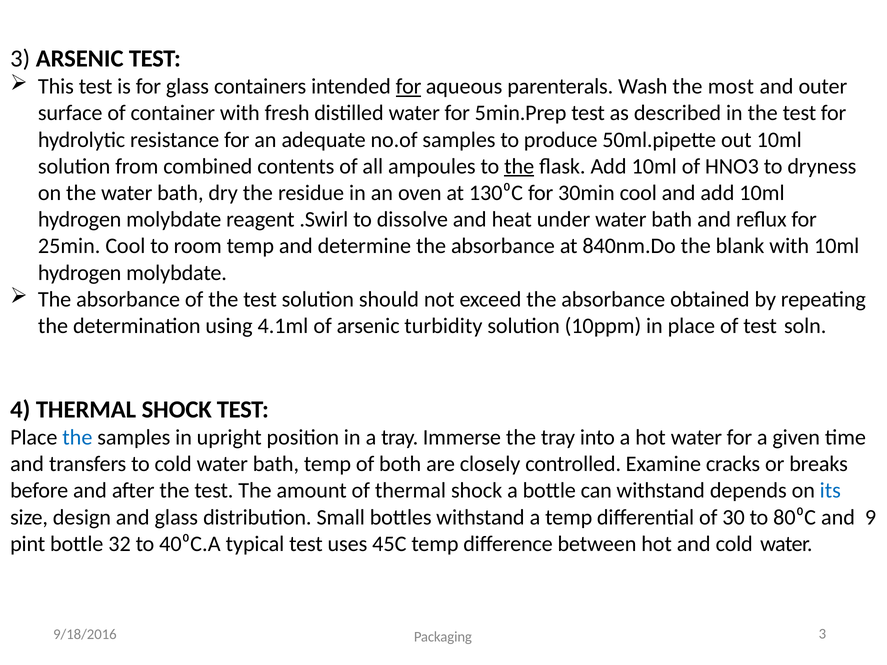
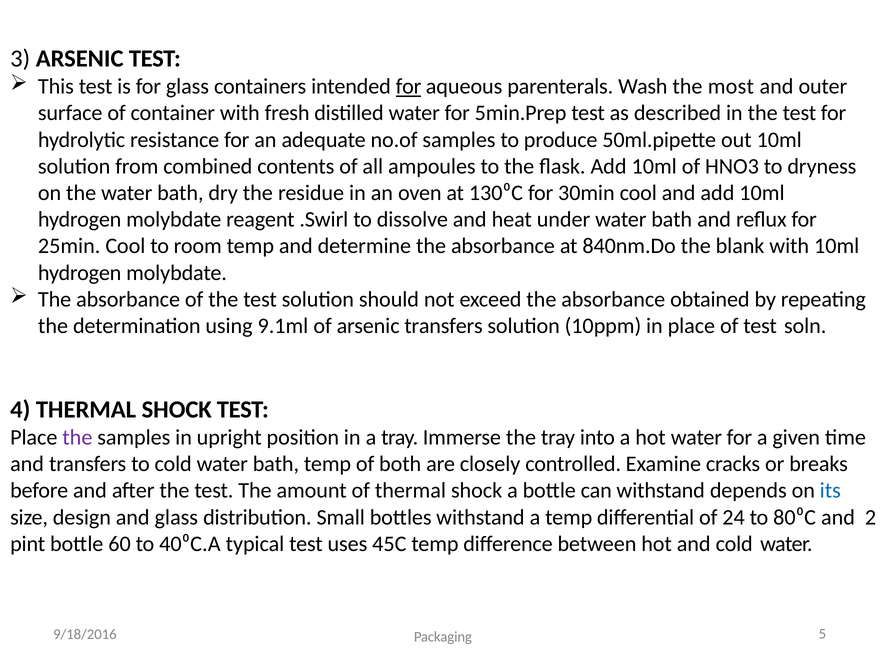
the at (519, 166) underline: present -> none
4.1ml: 4.1ml -> 9.1ml
arsenic turbidity: turbidity -> transfers
the at (77, 438) colour: blue -> purple
30: 30 -> 24
9: 9 -> 2
32: 32 -> 60
Packaging 3: 3 -> 5
